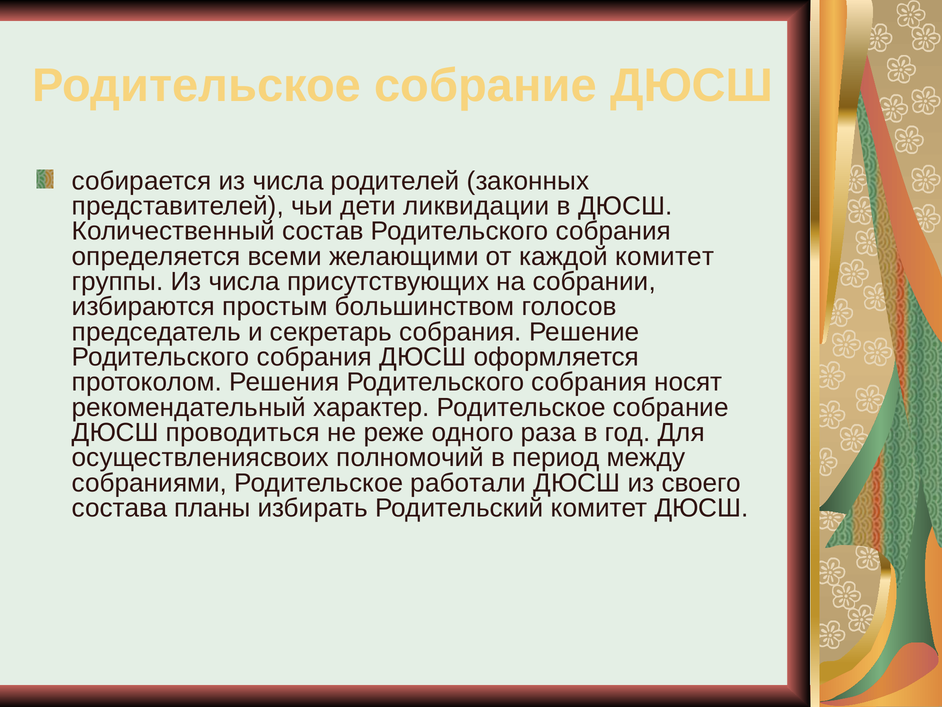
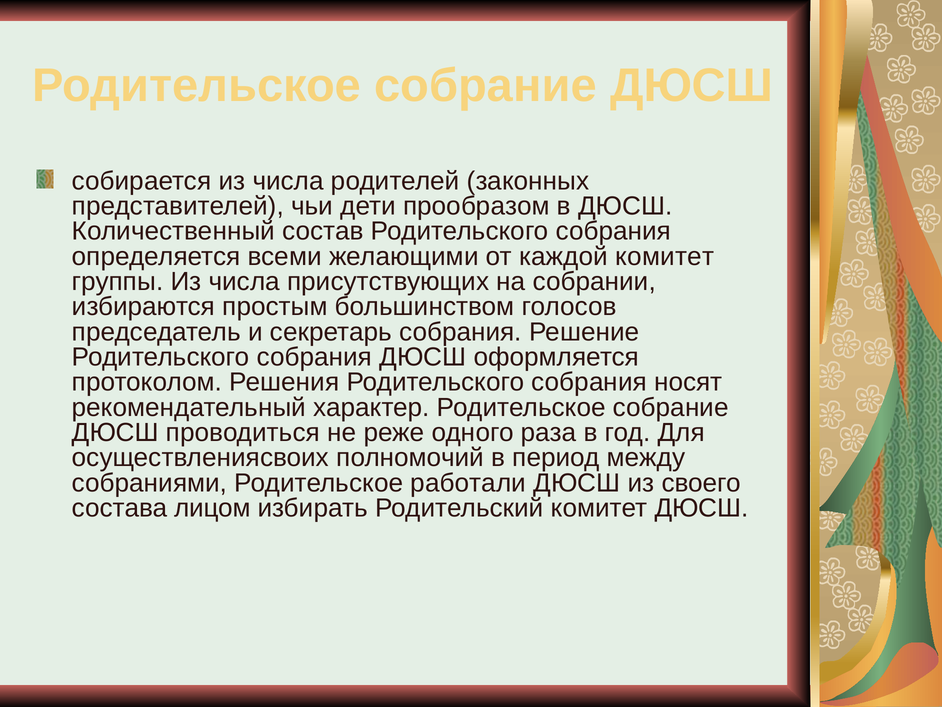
ликвидации: ликвидации -> прообразом
планы: планы -> лицом
